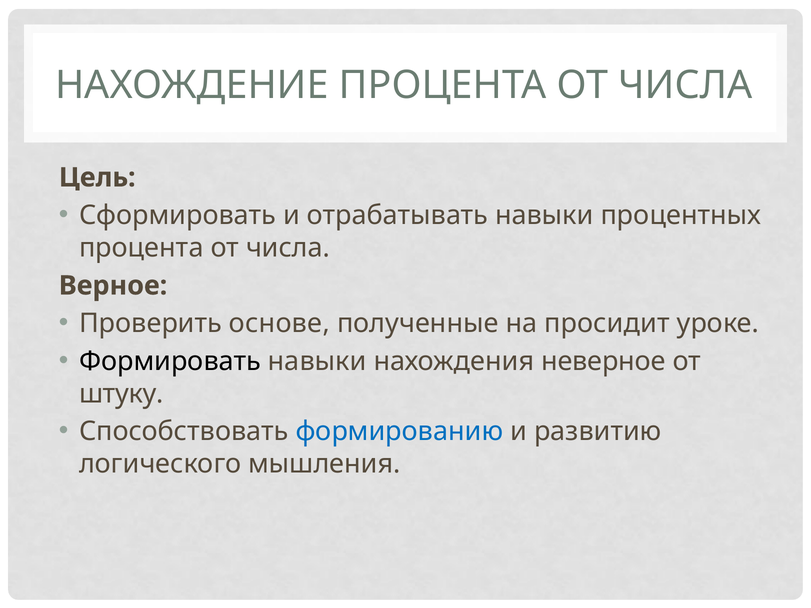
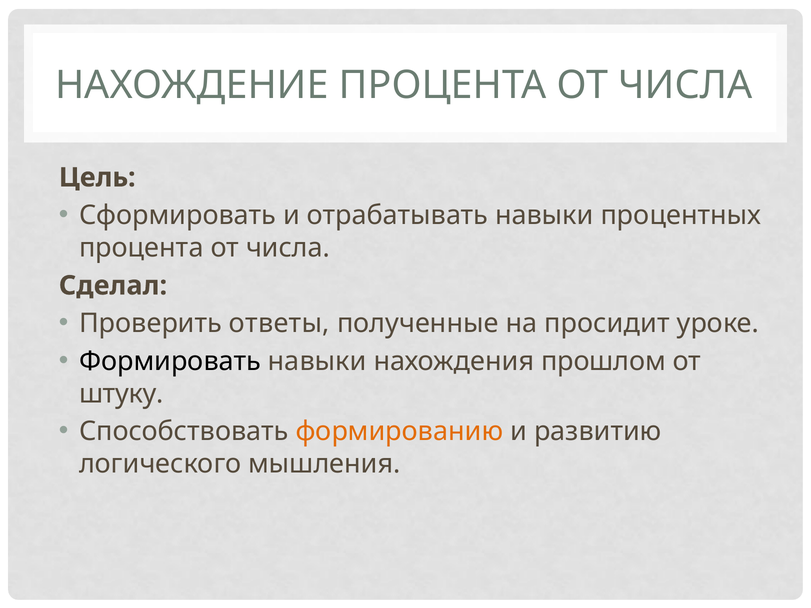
Верное: Верное -> Сделал
основе: основе -> ответы
неверное: неверное -> прошлом
формированию colour: blue -> orange
